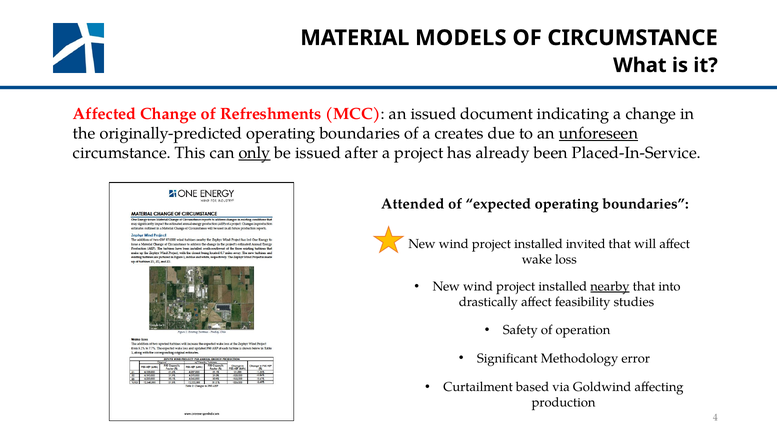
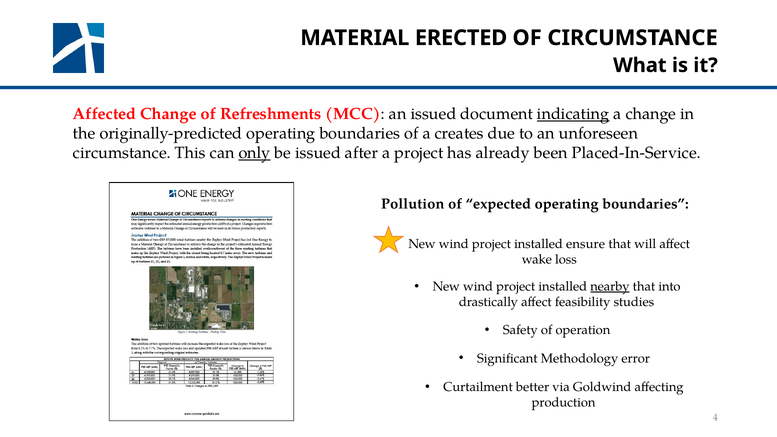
MODELS: MODELS -> ERECTED
indicating underline: none -> present
unforeseen underline: present -> none
Attended: Attended -> Pollution
invited: invited -> ensure
based: based -> better
